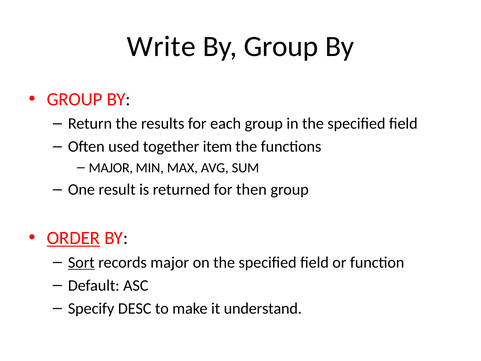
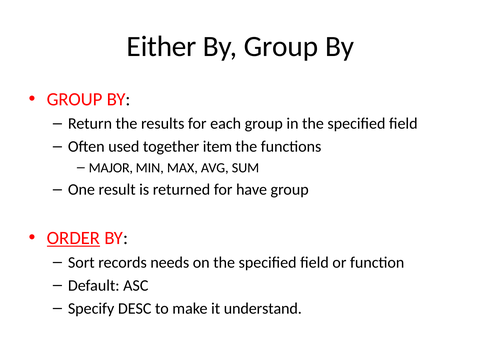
Write: Write -> Either
then: then -> have
Sort underline: present -> none
records major: major -> needs
